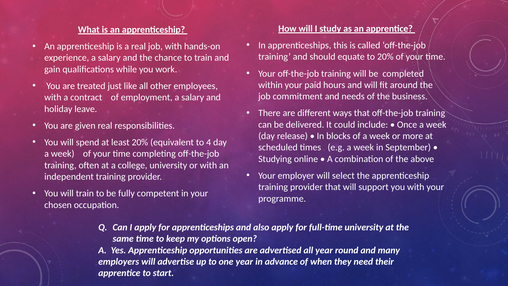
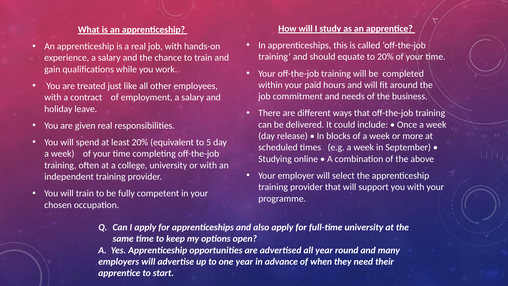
4: 4 -> 5
